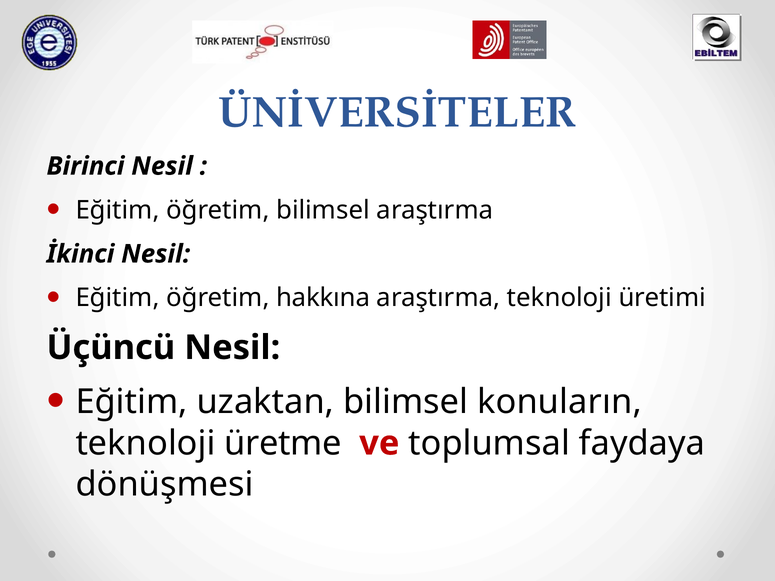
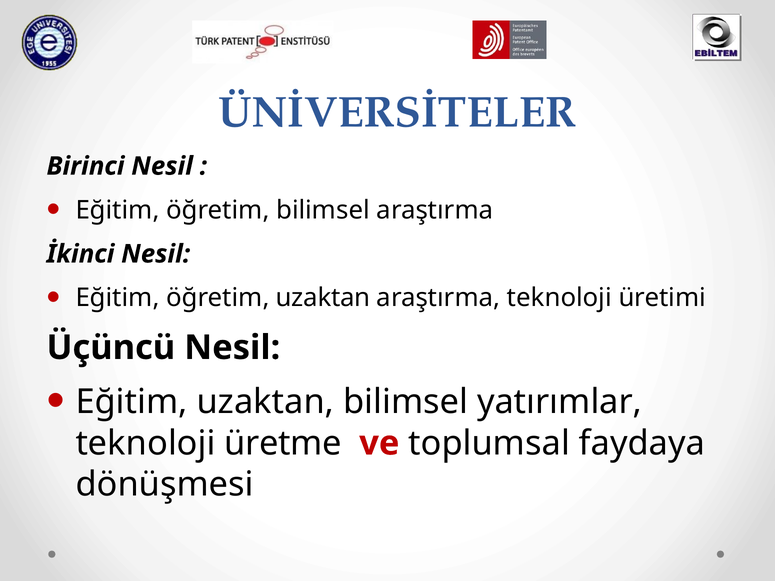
öğretim hakkına: hakkına -> uzaktan
konuların: konuların -> yatırımlar
